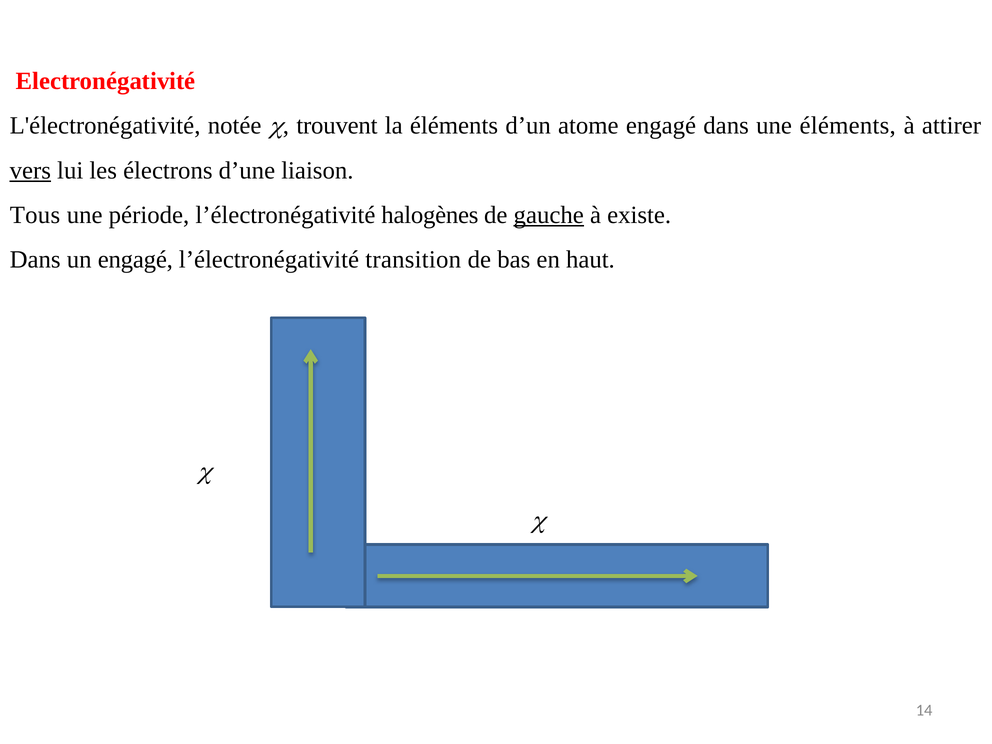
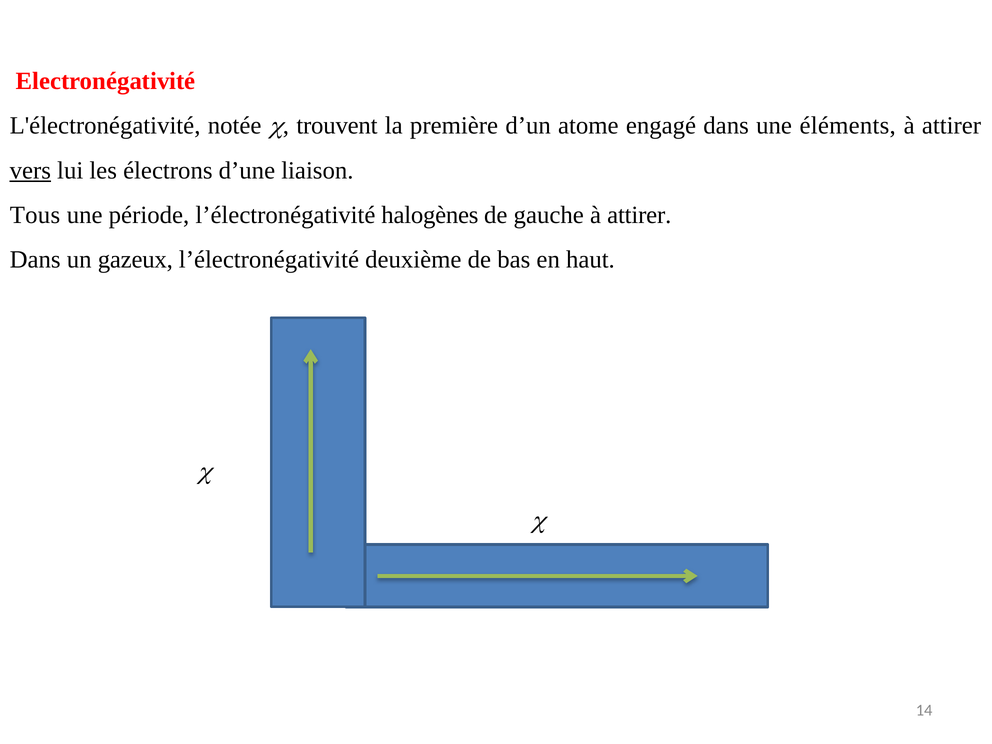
la éléments: éléments -> première
gauche underline: present -> none
existe at (639, 215): existe -> attirer
un engagé: engagé -> gazeux
transition: transition -> deuxième
